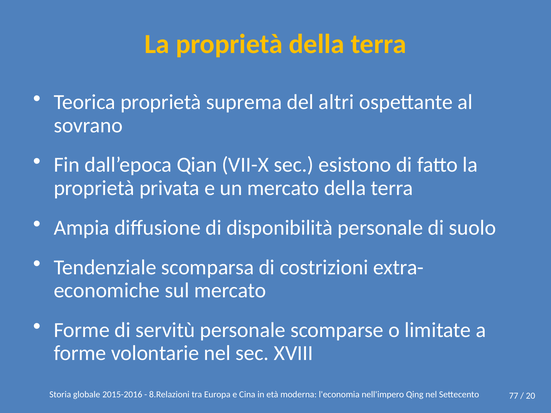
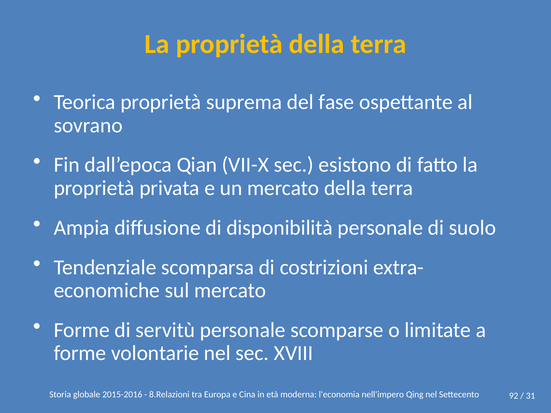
altri: altri -> fase
77: 77 -> 92
20: 20 -> 31
